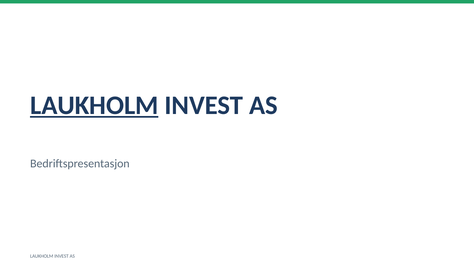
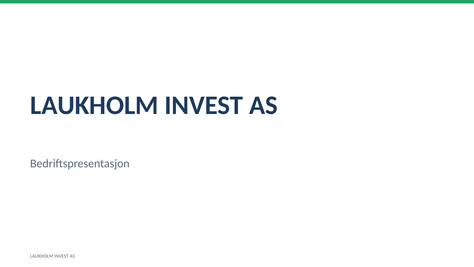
LAUKHOLM at (94, 105) underline: present -> none
